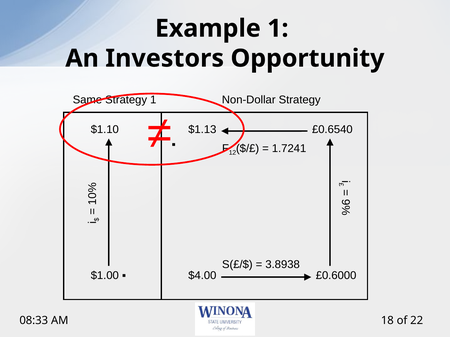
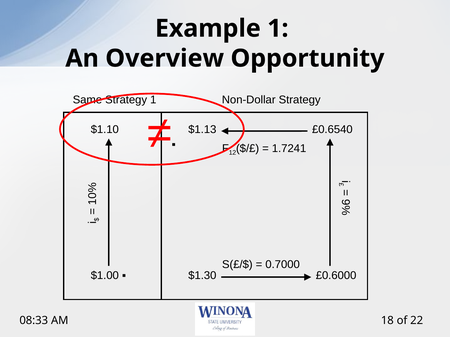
Investors: Investors -> Overview
3.8938: 3.8938 -> 0.7000
$4.00: $4.00 -> $1.30
